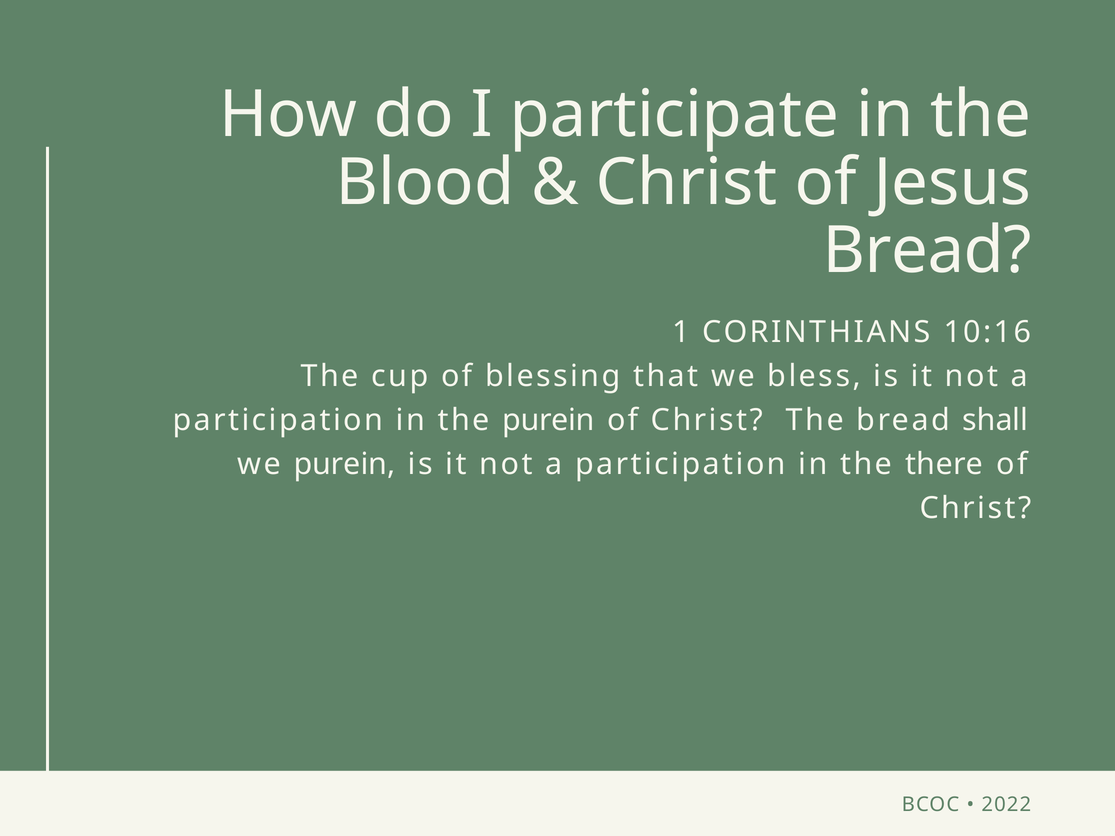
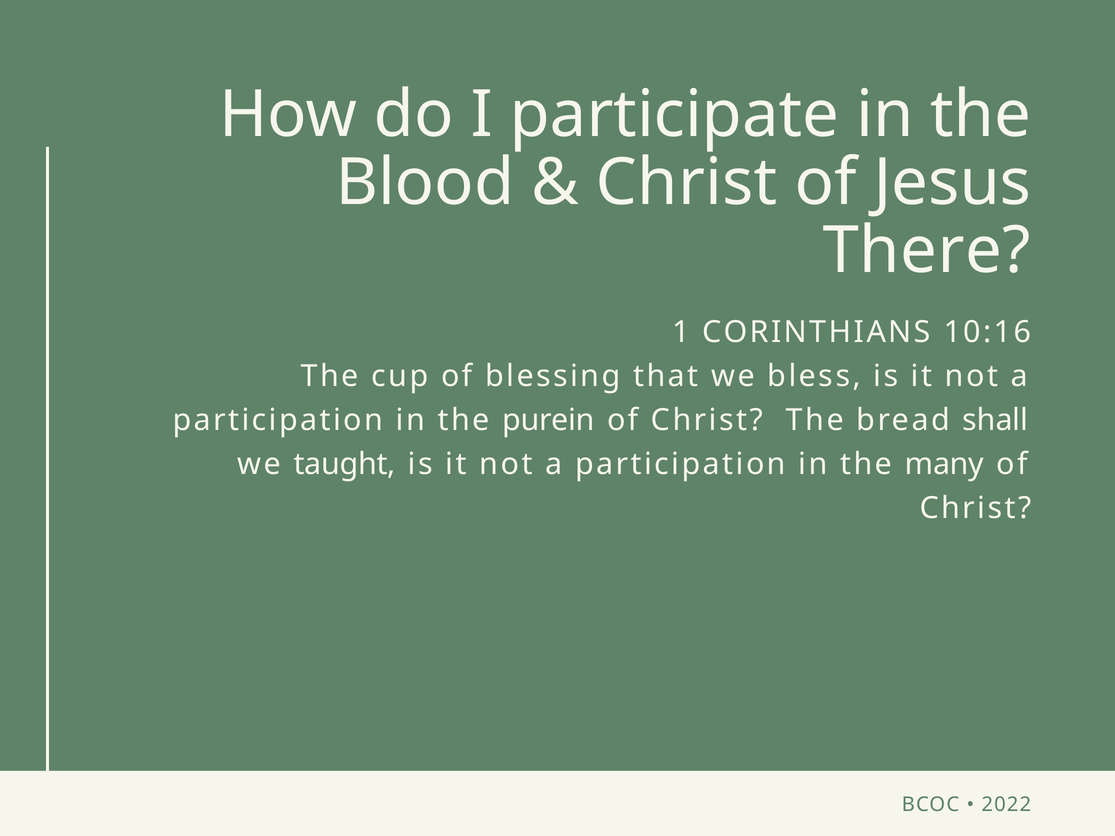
Bread at (927, 251): Bread -> There
we purein: purein -> taught
there: there -> many
